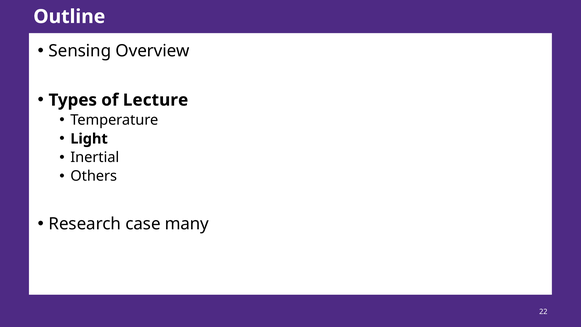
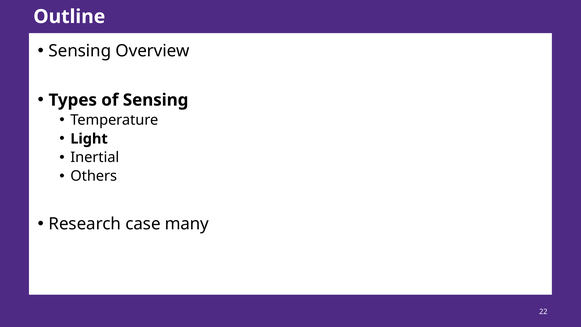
of Lecture: Lecture -> Sensing
